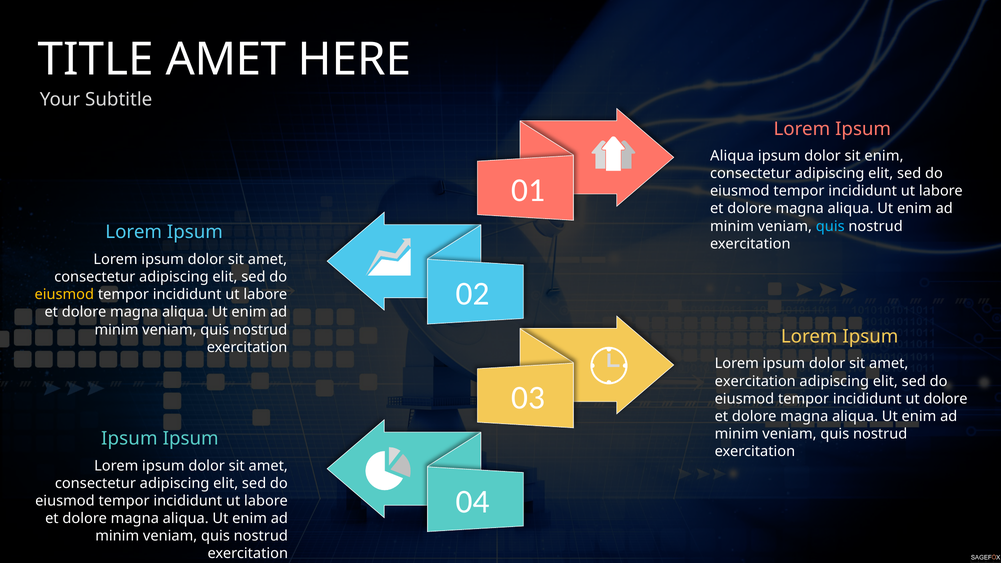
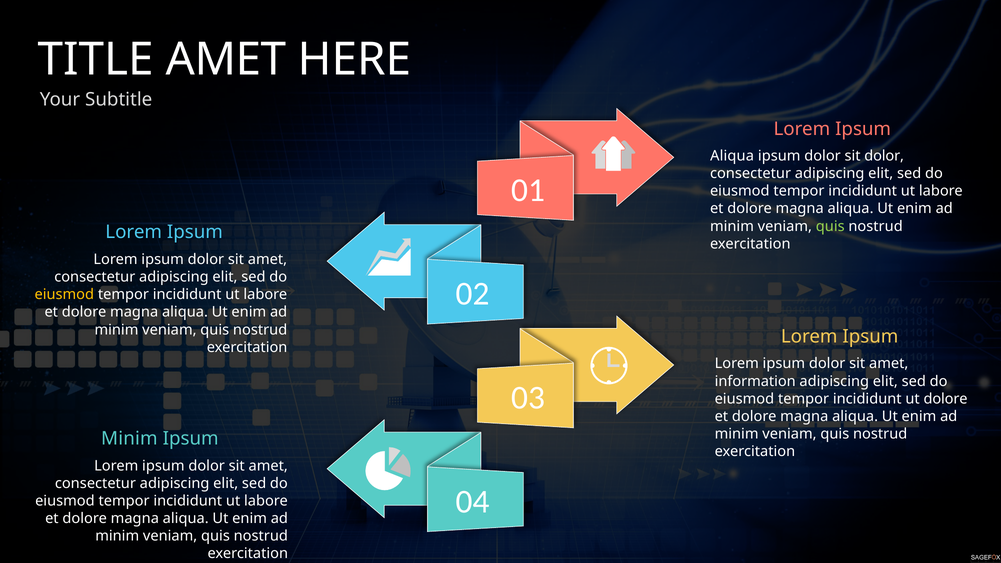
sit enim: enim -> dolor
quis at (830, 226) colour: light blue -> light green
exercitation at (755, 381): exercitation -> information
Ipsum at (129, 438): Ipsum -> Minim
